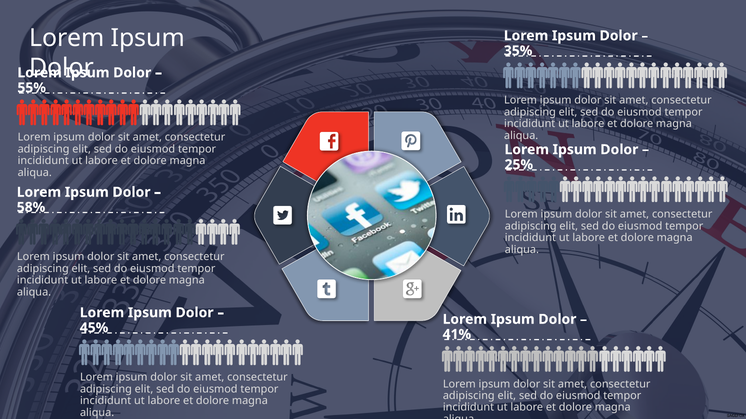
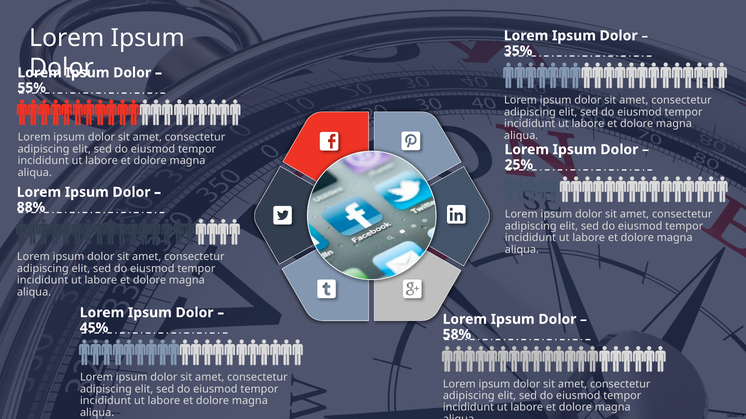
58%: 58% -> 88%
41%: 41% -> 58%
